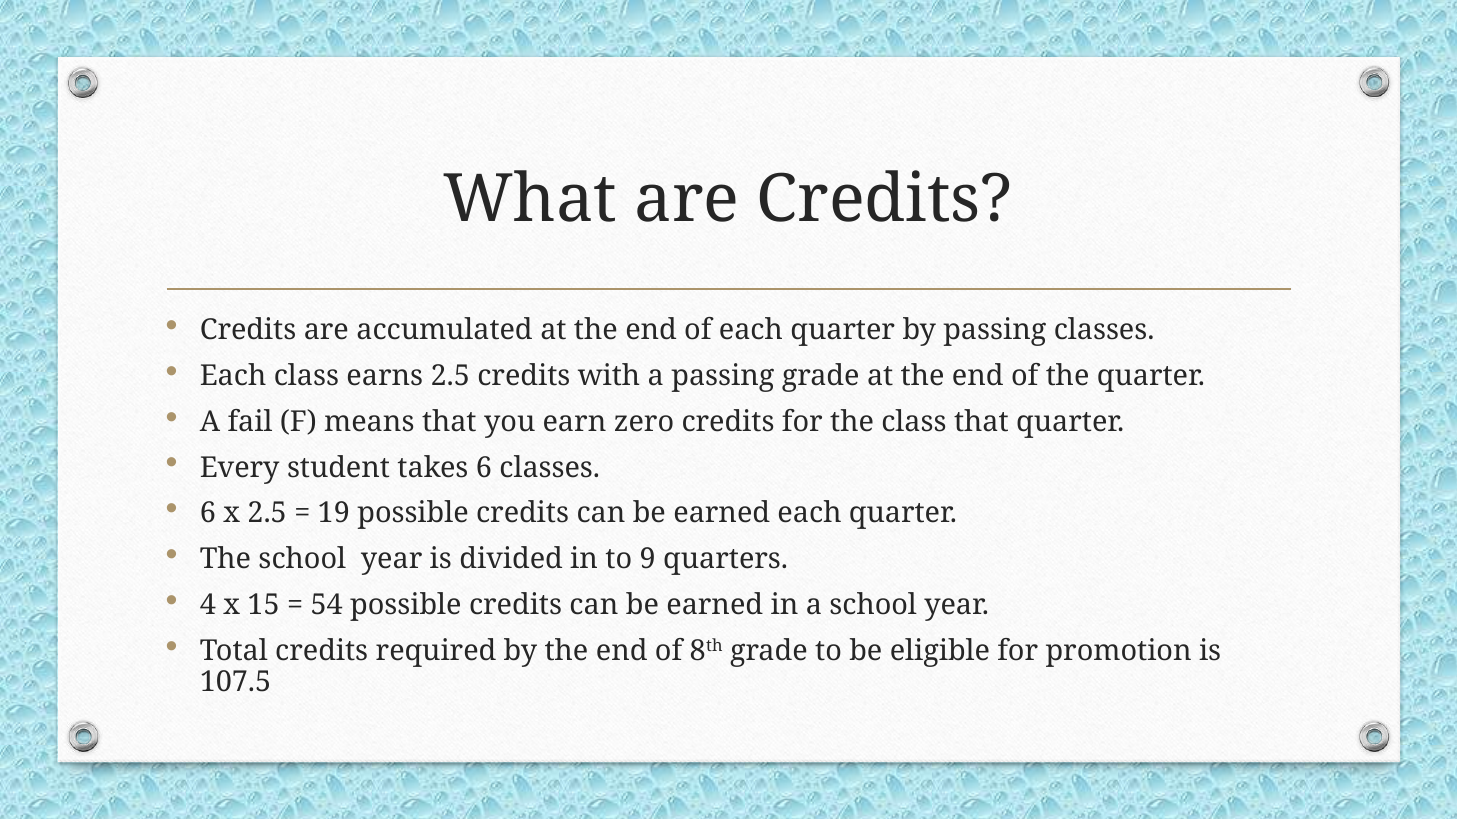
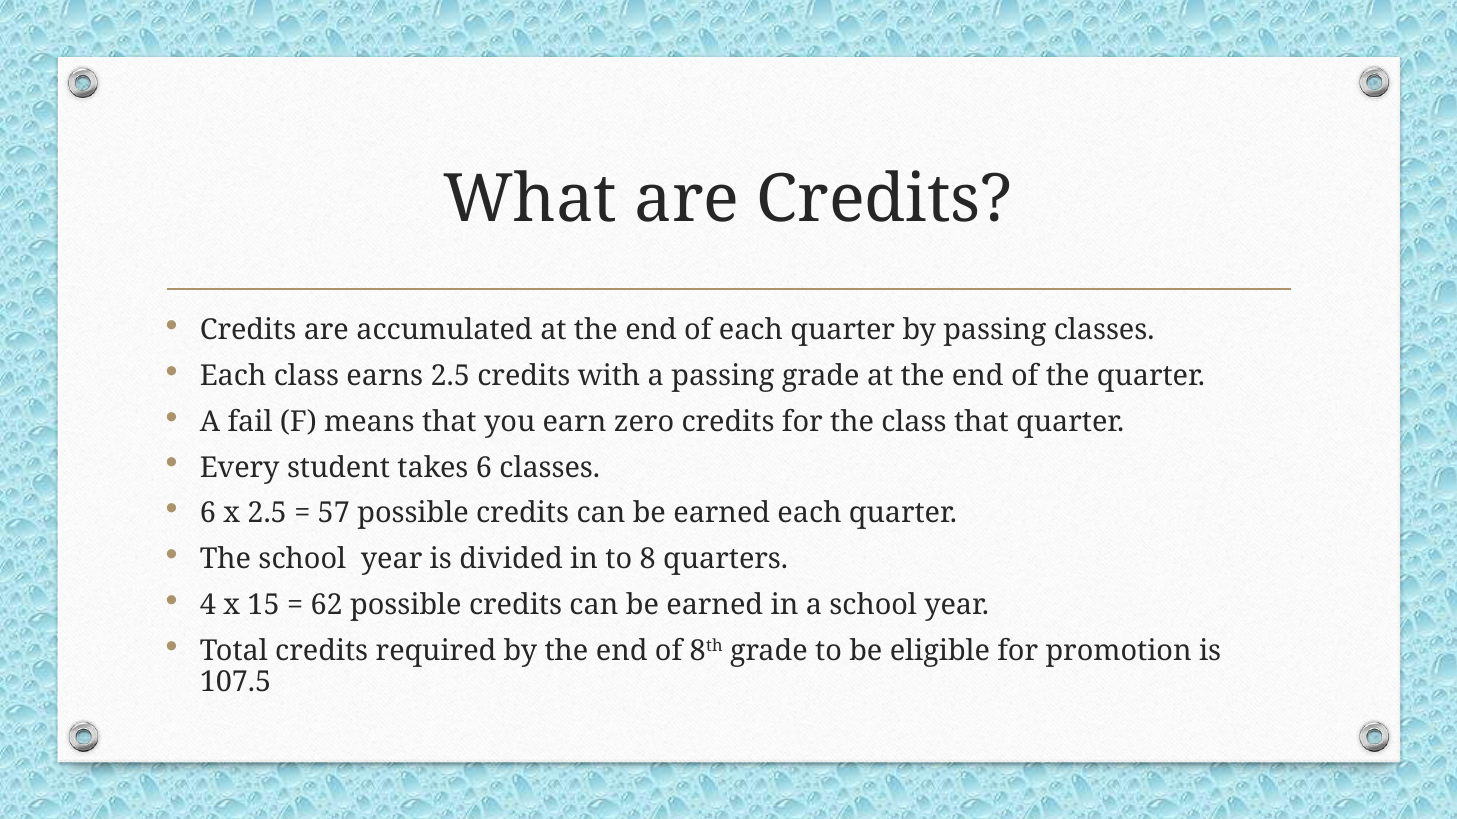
19: 19 -> 57
9: 9 -> 8
54: 54 -> 62
